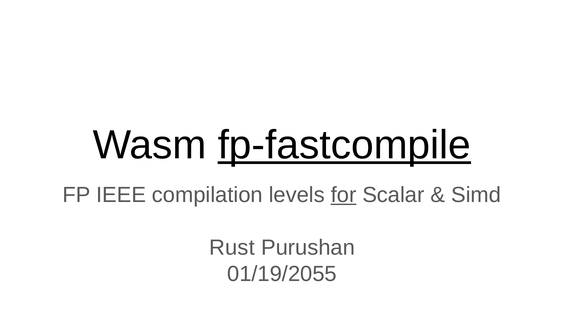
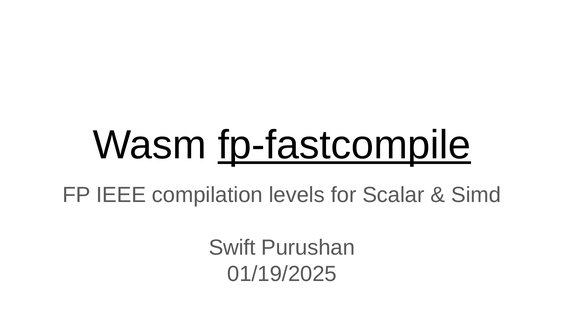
for underline: present -> none
Rust: Rust -> Swift
01/19/2055: 01/19/2055 -> 01/19/2025
